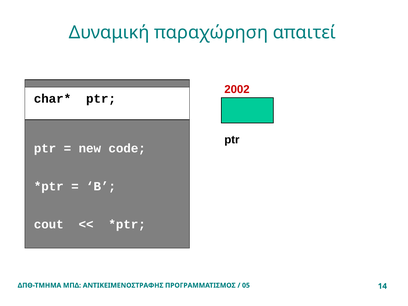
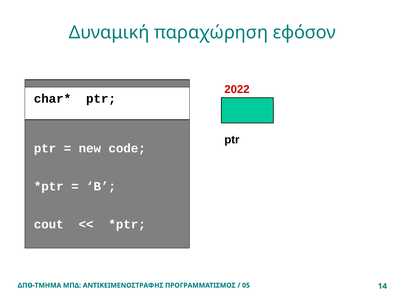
απαιτεί: απαιτεί -> εφόσον
2002: 2002 -> 2022
